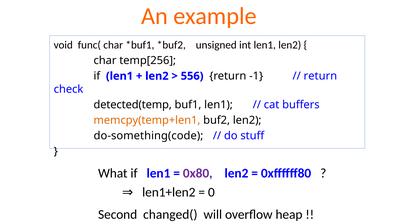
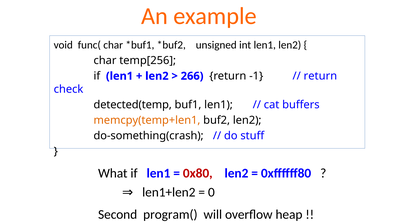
556: 556 -> 266
do-something(code: do-something(code -> do-something(crash
0x80 colour: purple -> red
changed(: changed( -> program(
